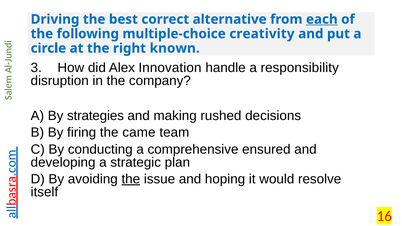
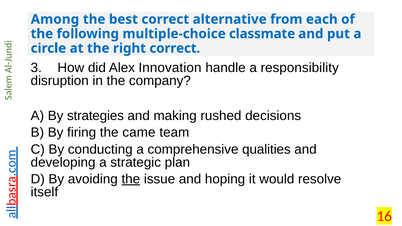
Driving: Driving -> Among
each underline: present -> none
creativity: creativity -> classmate
right known: known -> correct
ensured: ensured -> qualities
